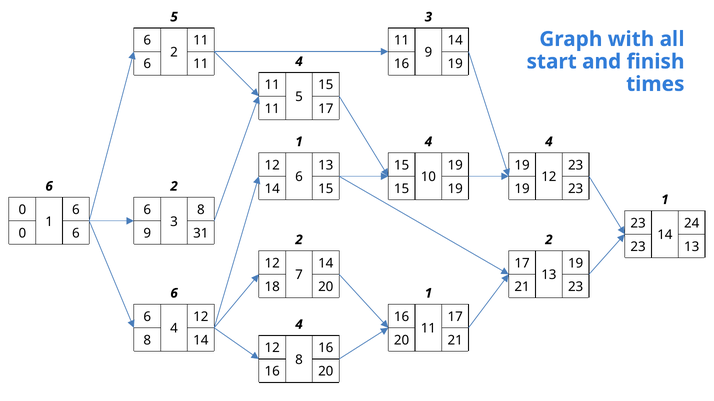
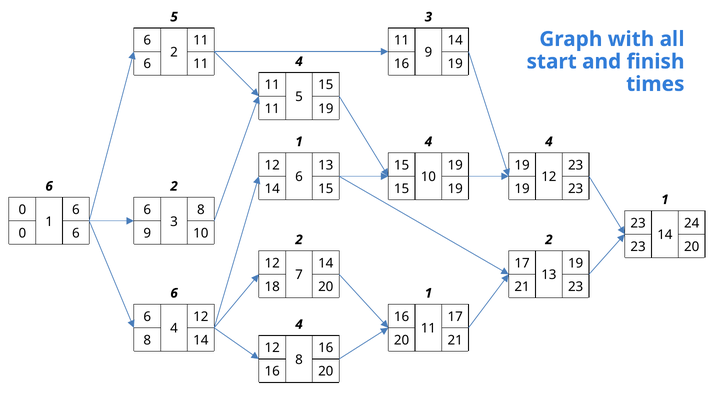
17 at (326, 109): 17 -> 19
9 31: 31 -> 10
23 13: 13 -> 20
